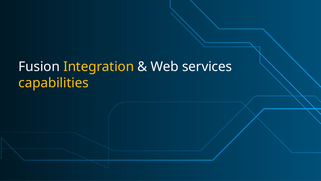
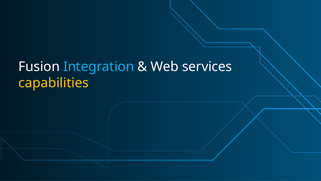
Integration colour: yellow -> light blue
